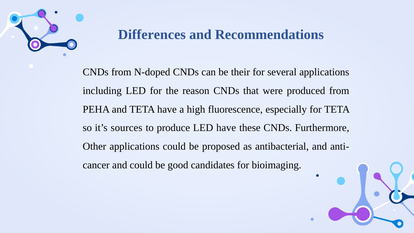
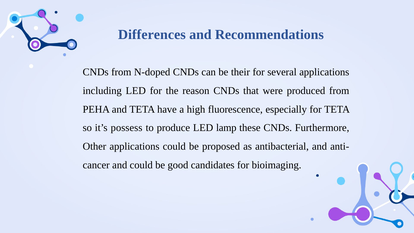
sources: sources -> possess
LED have: have -> lamp
